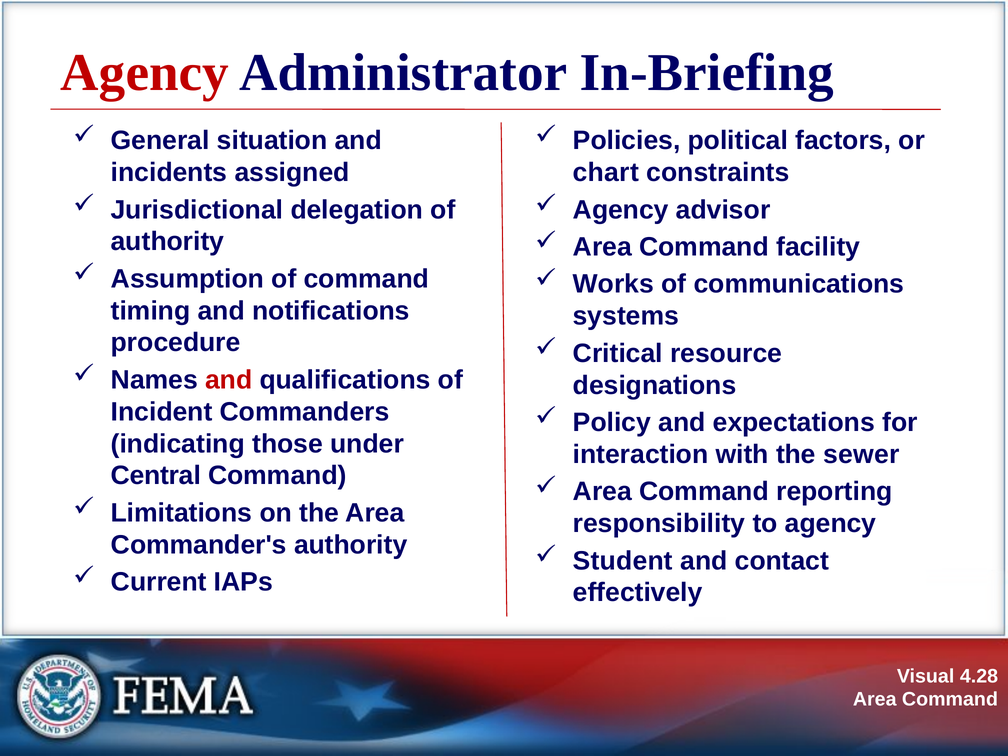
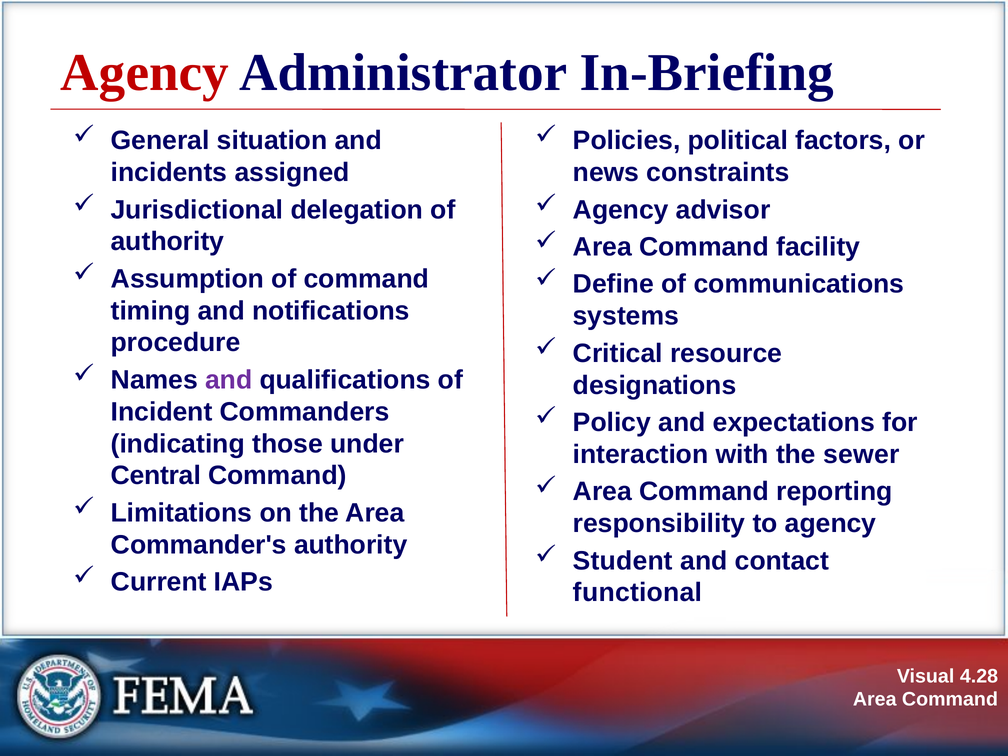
chart: chart -> news
Works: Works -> Define
and at (229, 380) colour: red -> purple
effectively: effectively -> functional
